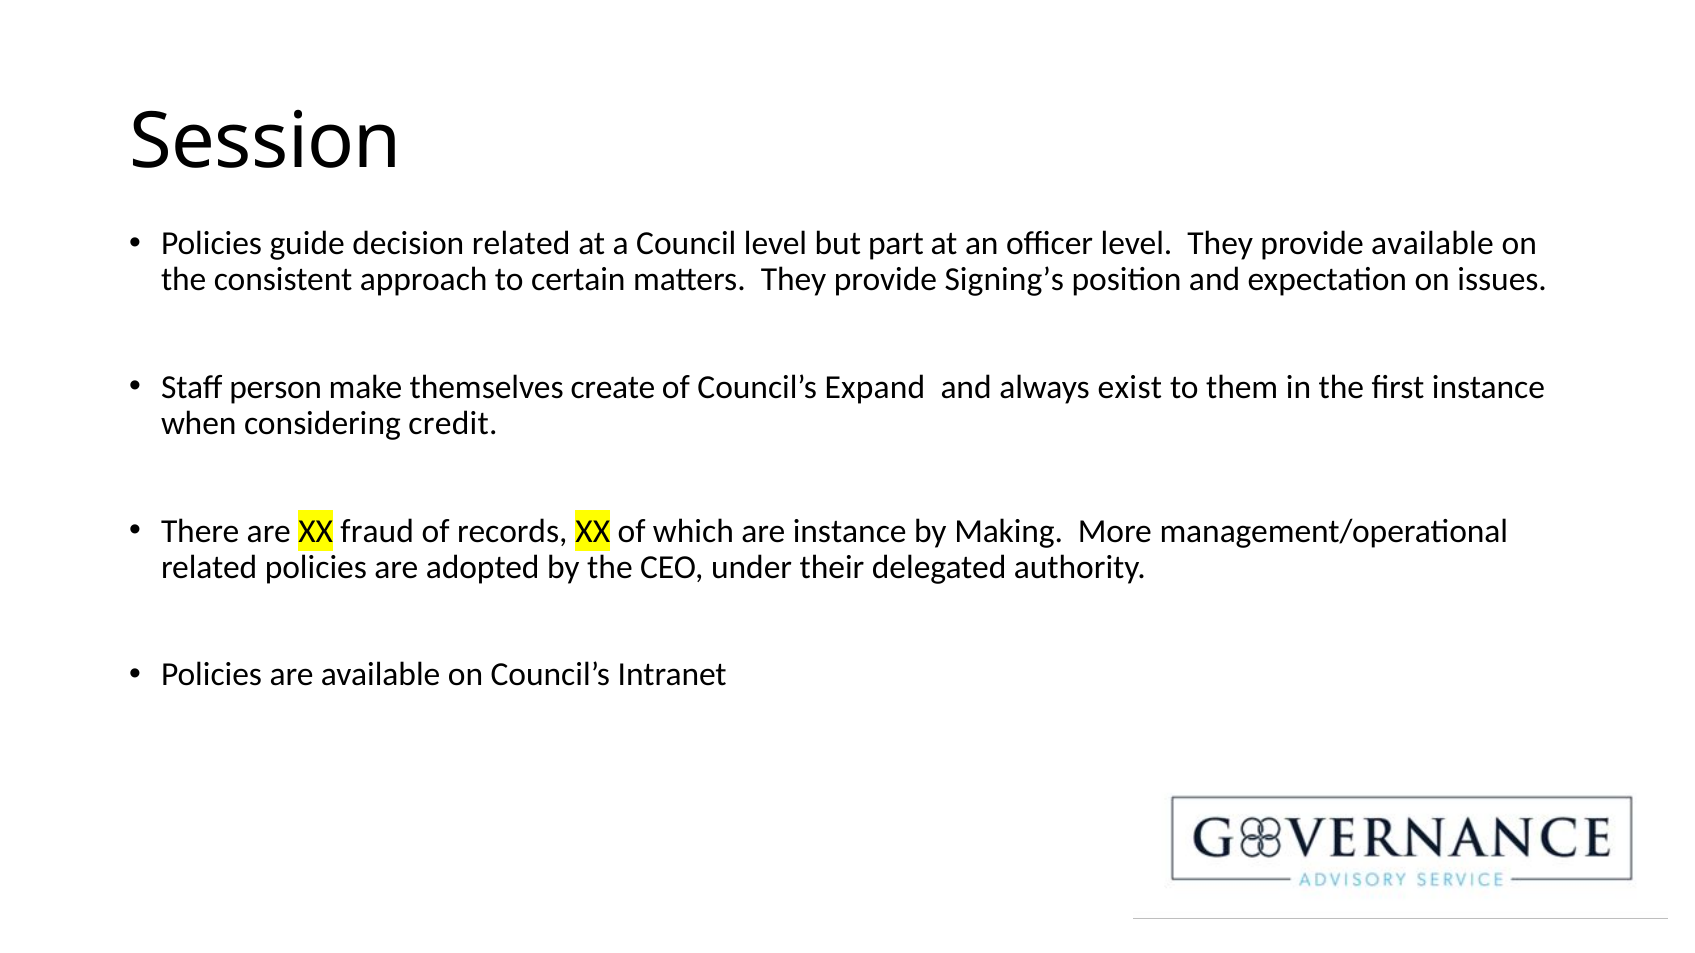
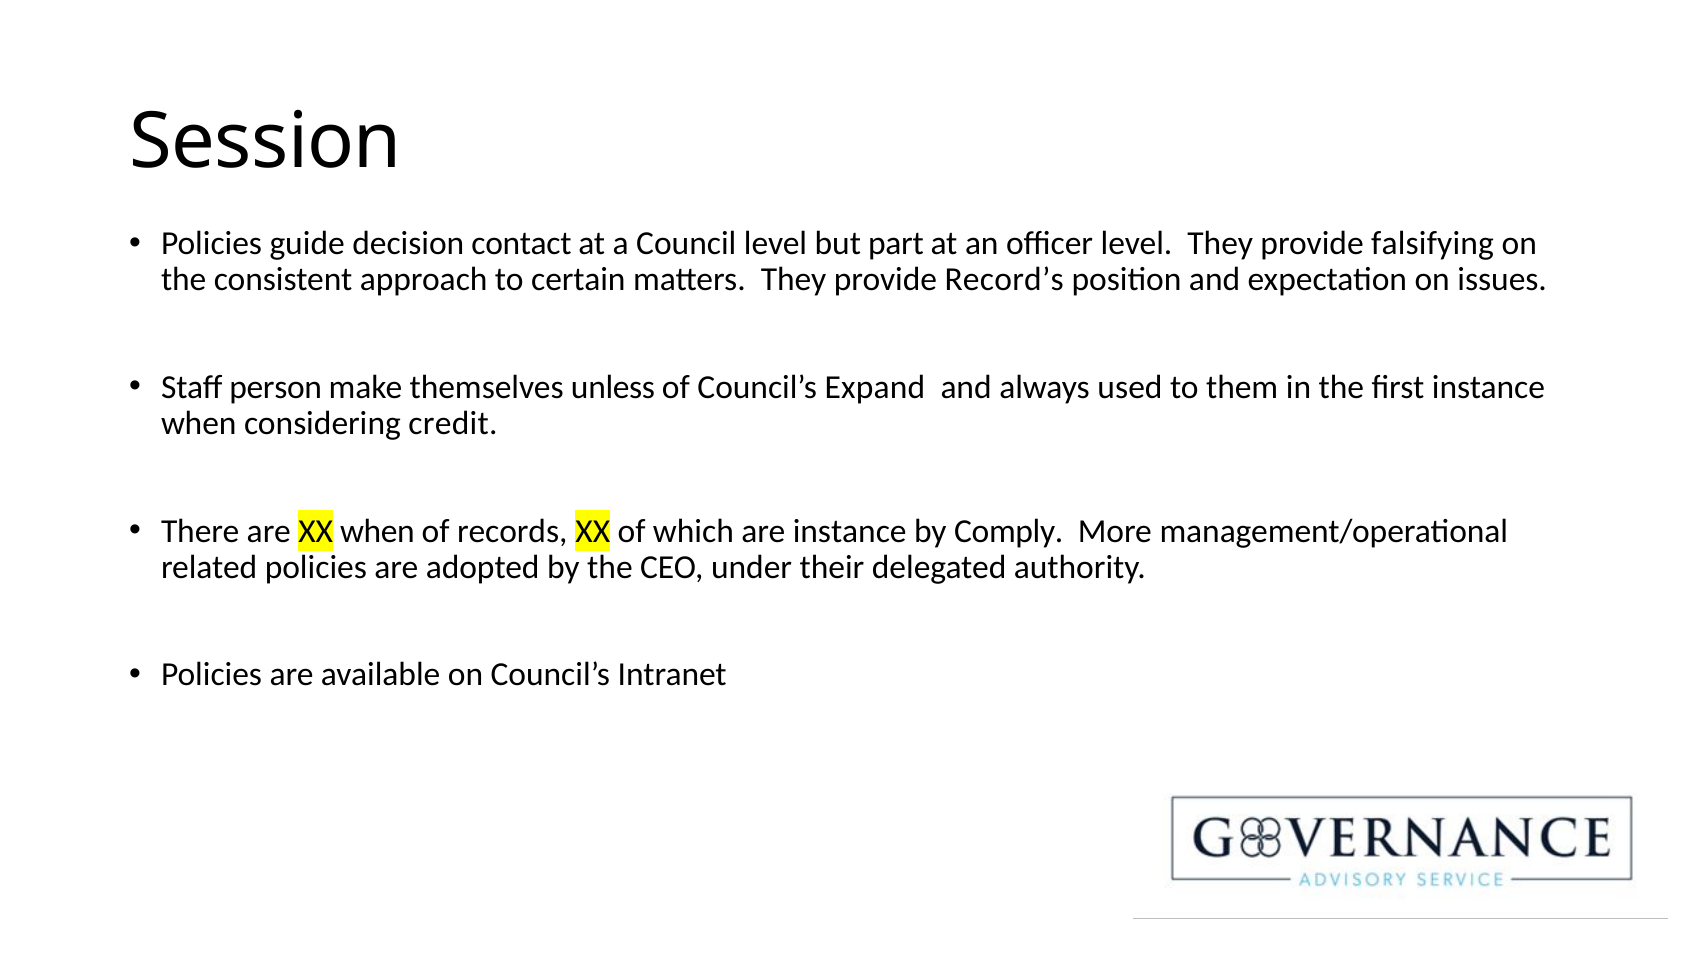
decision related: related -> contact
provide available: available -> falsifying
Signing’s: Signing’s -> Record’s
create: create -> unless
exist: exist -> used
XX fraud: fraud -> when
Making: Making -> Comply
